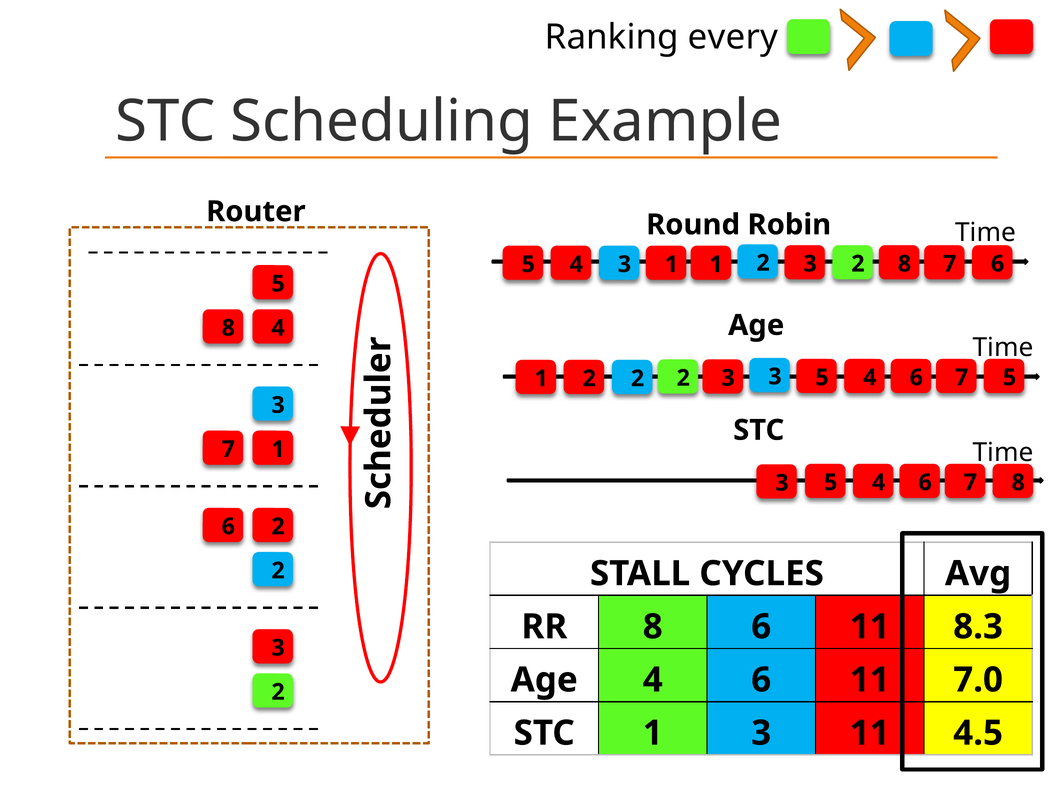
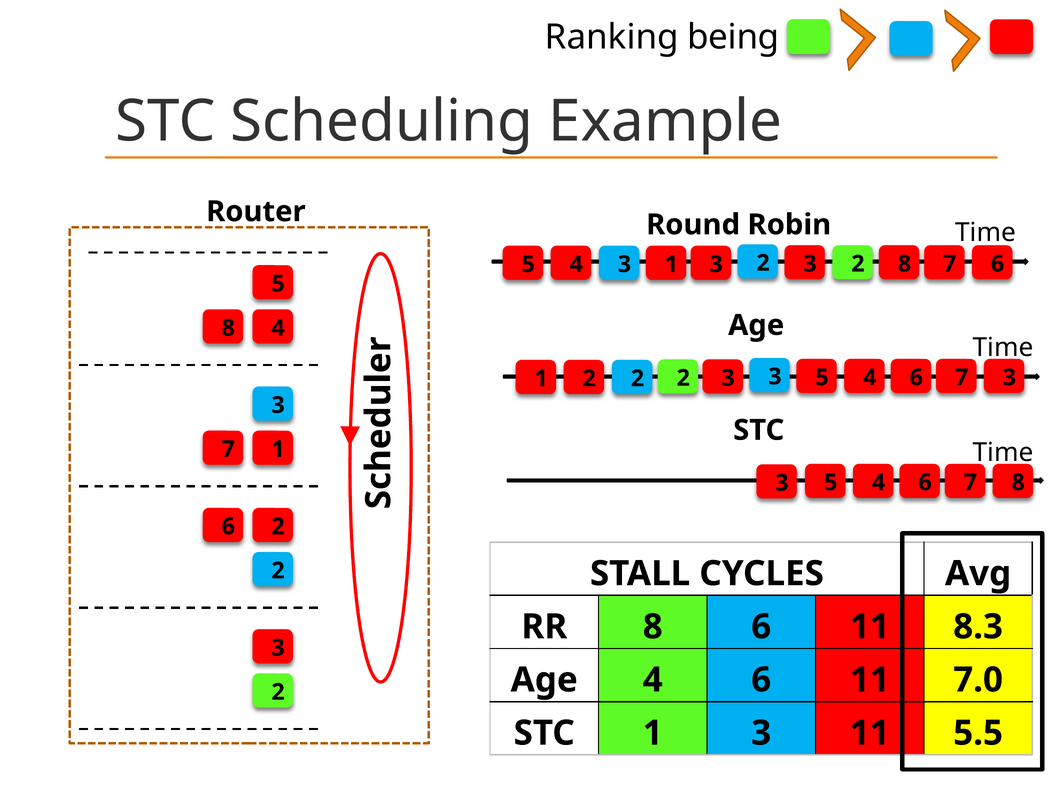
every: every -> being
3 1 1: 1 -> 3
6 7 5: 5 -> 3
4.5: 4.5 -> 5.5
